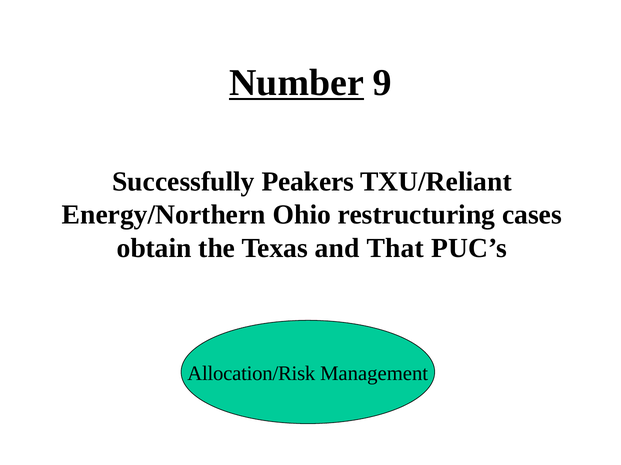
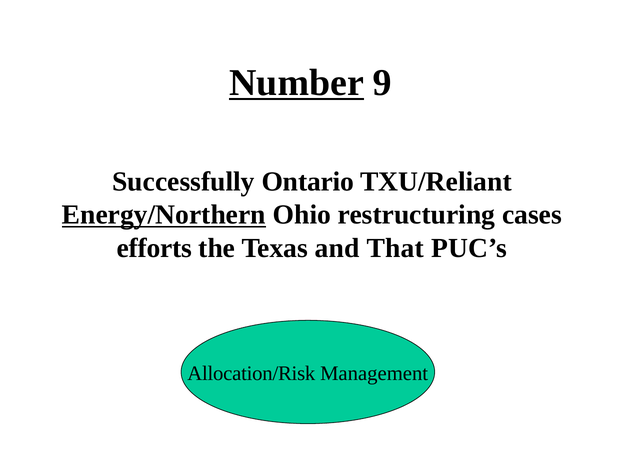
Peakers: Peakers -> Ontario
Energy/Northern underline: none -> present
obtain: obtain -> efforts
